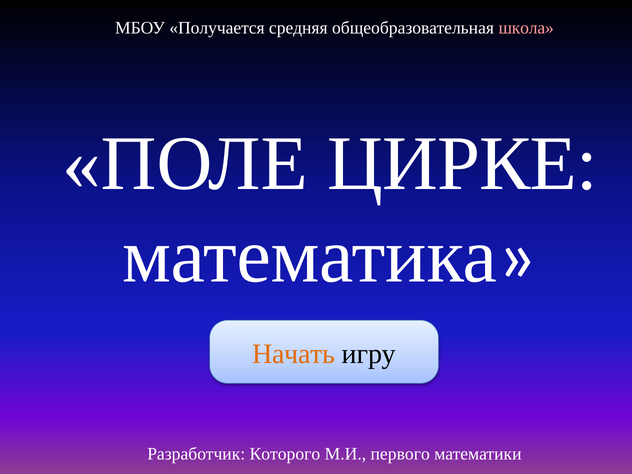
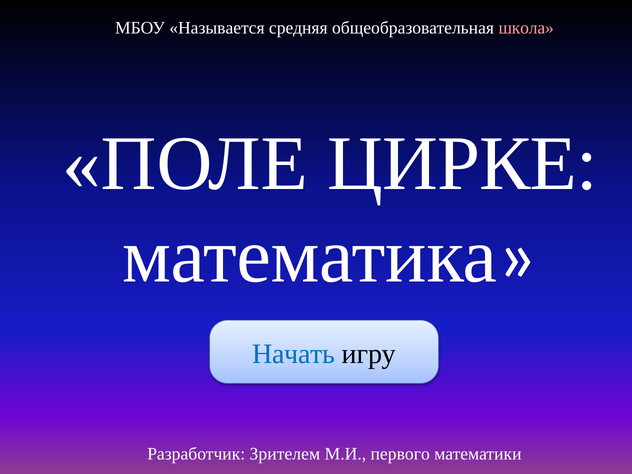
Получается: Получается -> Называется
Начать colour: orange -> blue
Которого: Которого -> Зрителем
